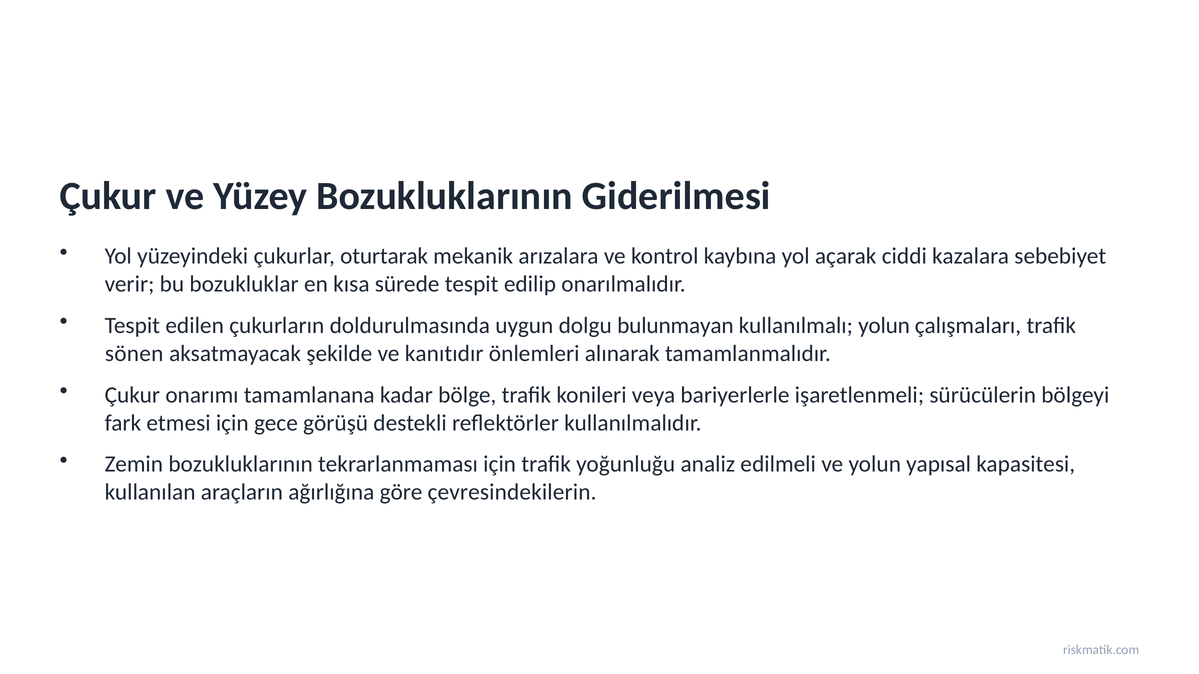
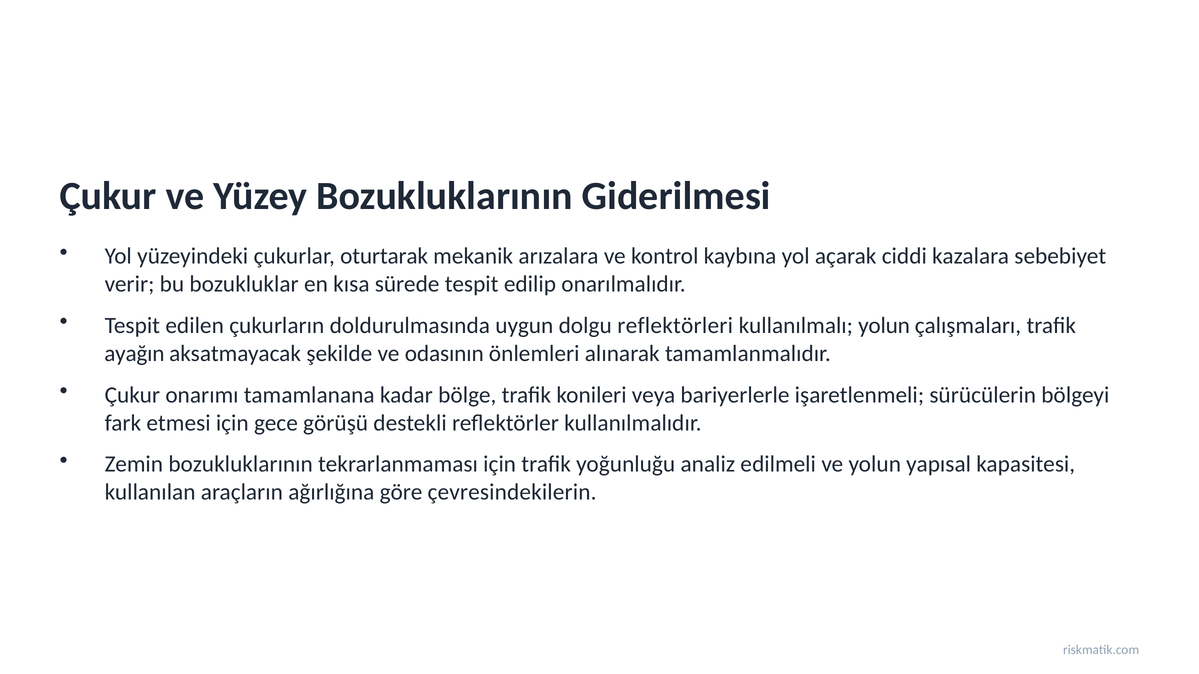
bulunmayan: bulunmayan -> reflektörleri
sönen: sönen -> ayağın
kanıtıdır: kanıtıdır -> odasının
